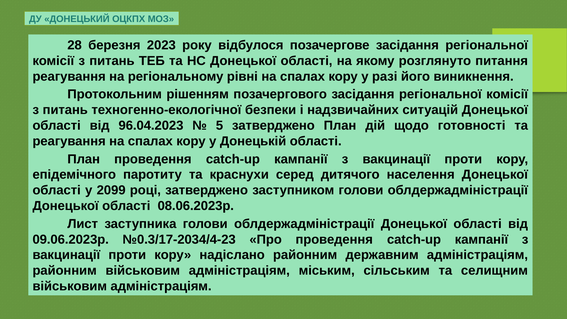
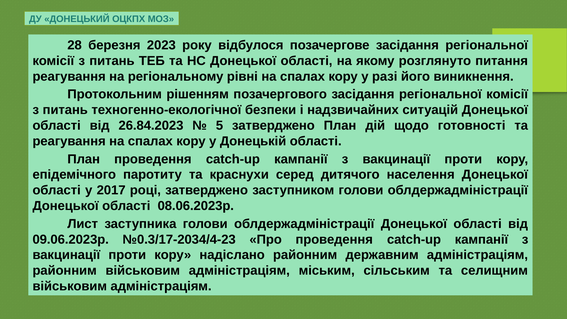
96.04.2023: 96.04.2023 -> 26.84.2023
2099: 2099 -> 2017
